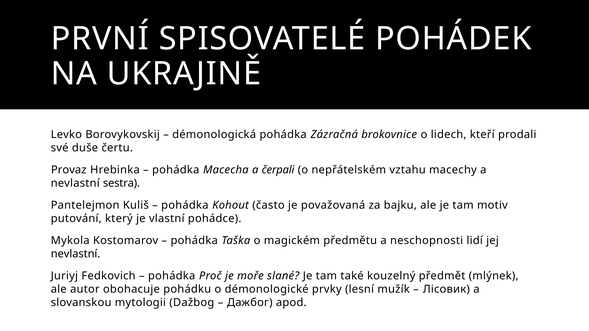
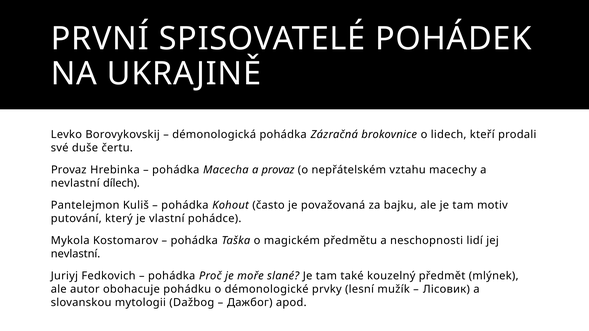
a čerpali: čerpali -> provaz
sestra: sestra -> dílech
